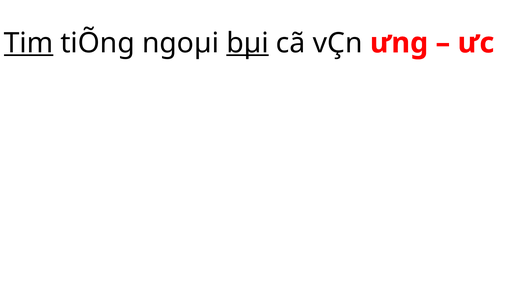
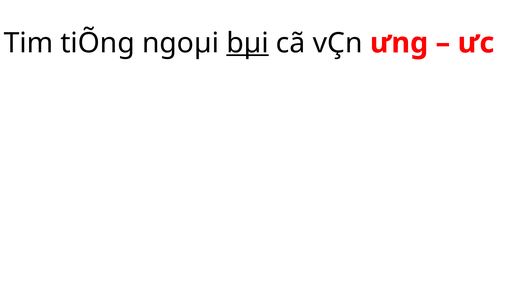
Tim underline: present -> none
